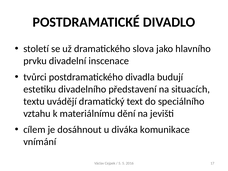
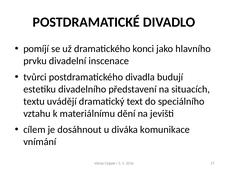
století: století -> pomíjí
slova: slova -> konci
